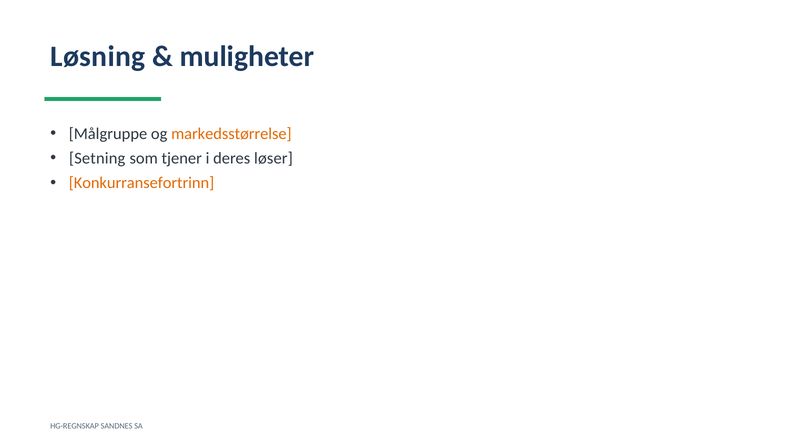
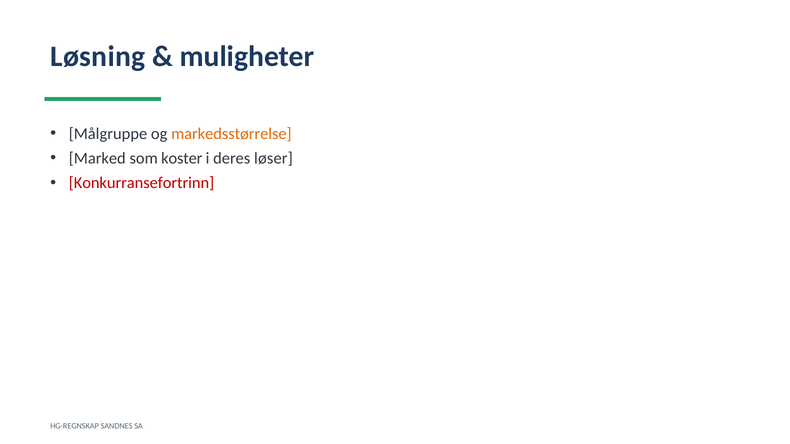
Setning: Setning -> Marked
tjener: tjener -> koster
Konkurransefortrinn colour: orange -> red
